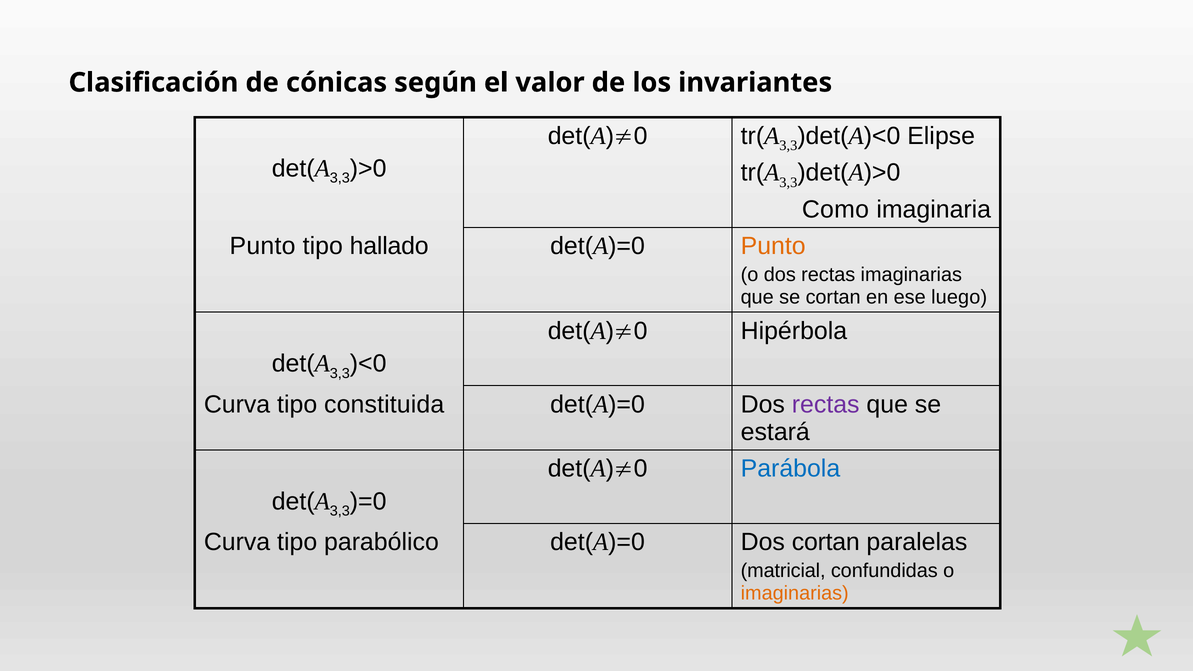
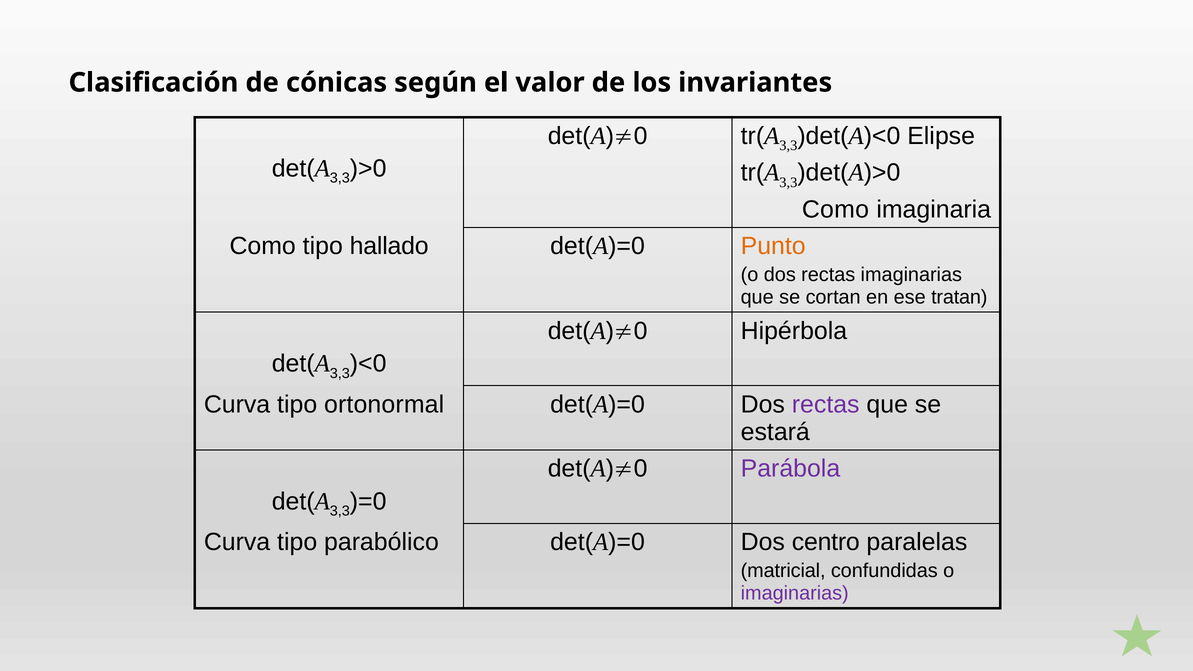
Punto at (263, 246): Punto -> Como
luego: luego -> tratan
constituida: constituida -> ortonormal
Parábola colour: blue -> purple
Dos cortan: cortan -> centro
imaginarias at (795, 593) colour: orange -> purple
